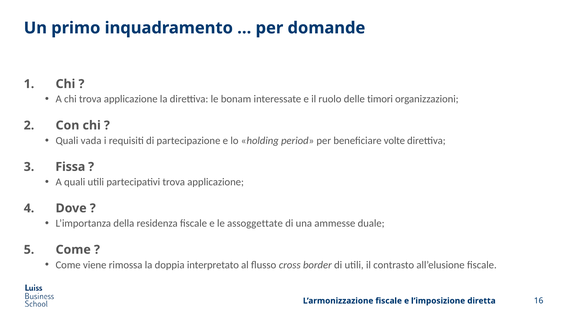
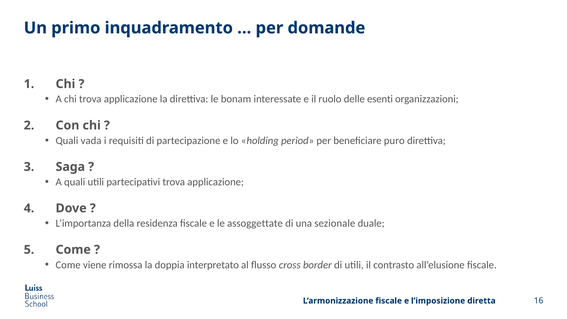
timori: timori -> esenti
volte: volte -> puro
Fissa: Fissa -> Saga
ammesse: ammesse -> sezionale
